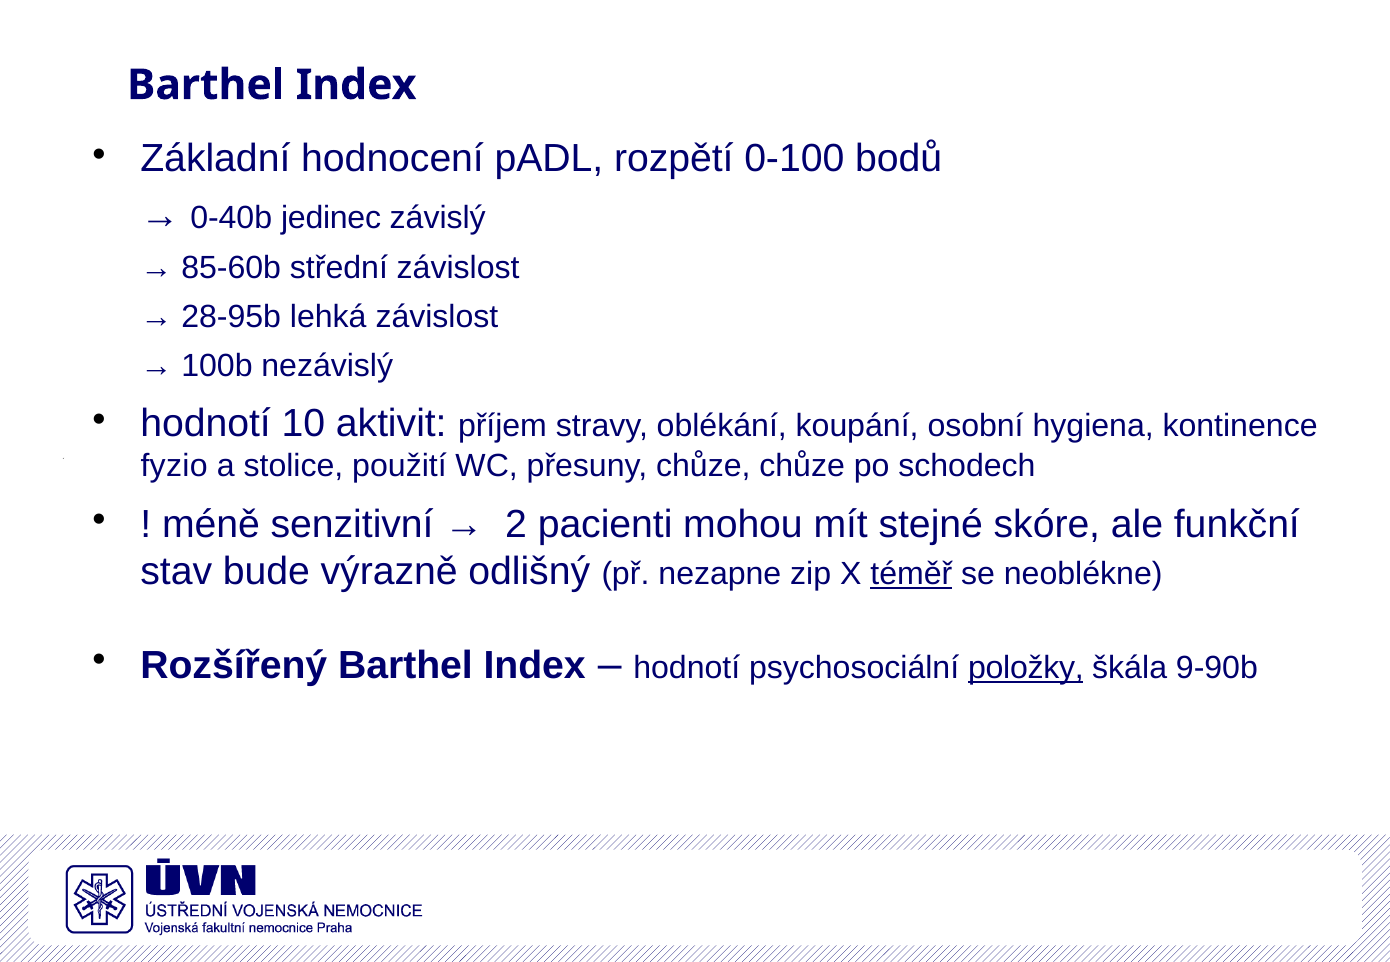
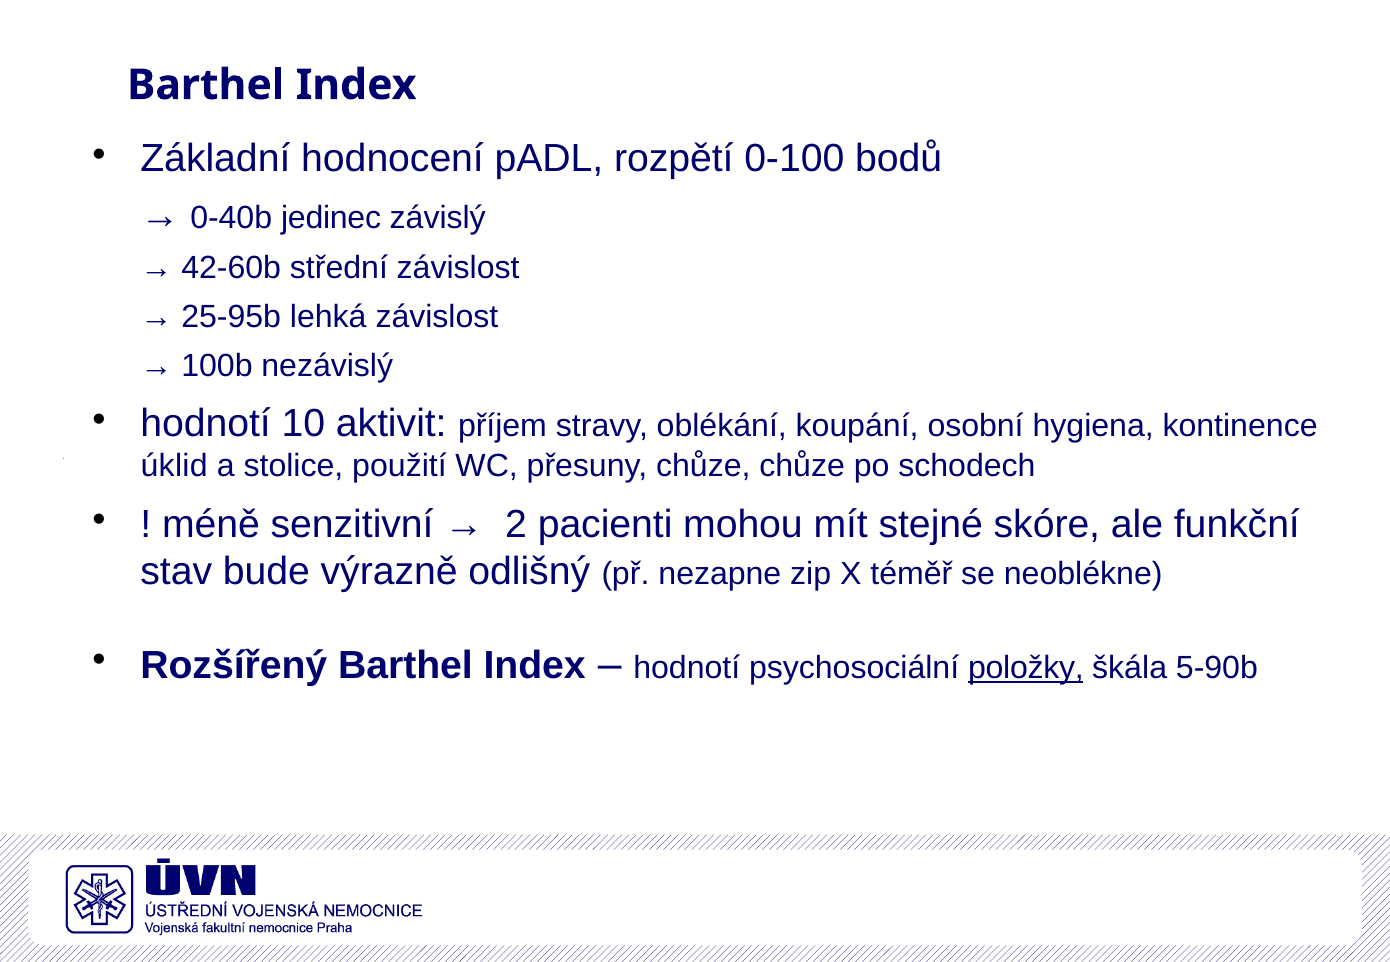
85-60b: 85-60b -> 42-60b
28-95b: 28-95b -> 25-95b
fyzio: fyzio -> úklid
téměř underline: present -> none
9-90b: 9-90b -> 5-90b
